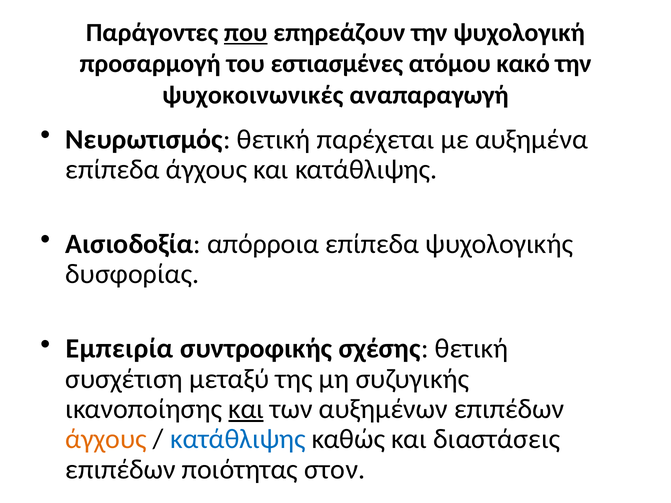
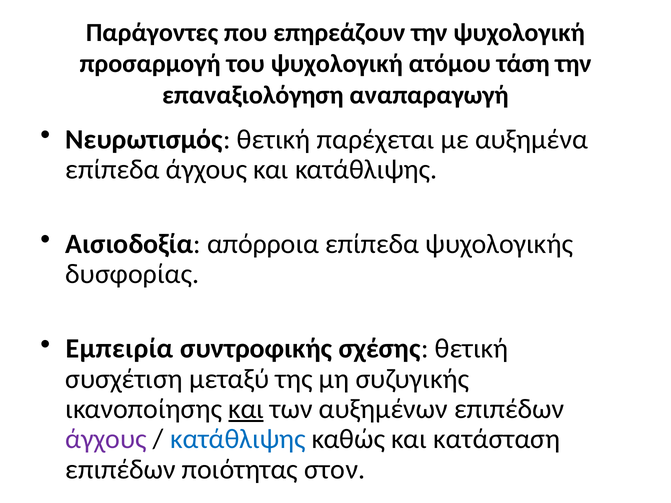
που underline: present -> none
του εστιασμένες: εστιασμένες -> ψυχολογική
κακό: κακό -> τάση
ψυχοκοινωνικές: ψυχοκοινωνικές -> επαναξιολόγηση
άγχους at (106, 439) colour: orange -> purple
διαστάσεις: διαστάσεις -> κατάσταση
